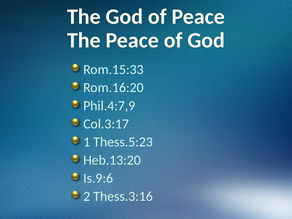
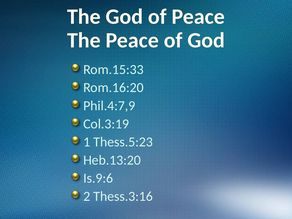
Col.3:17: Col.3:17 -> Col.3:19
